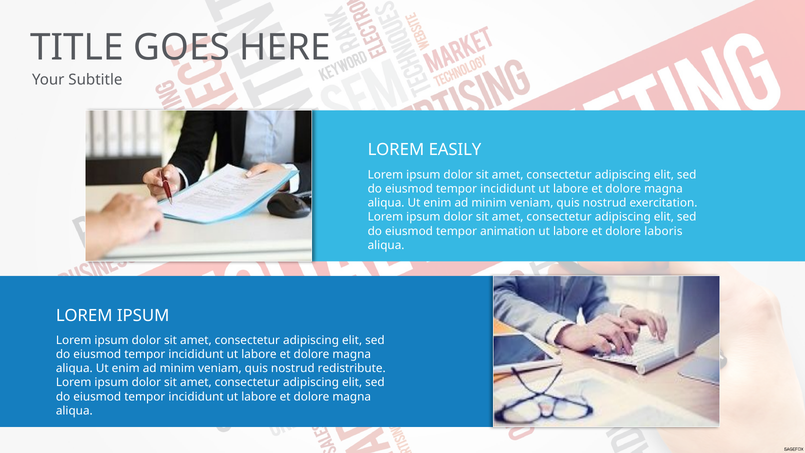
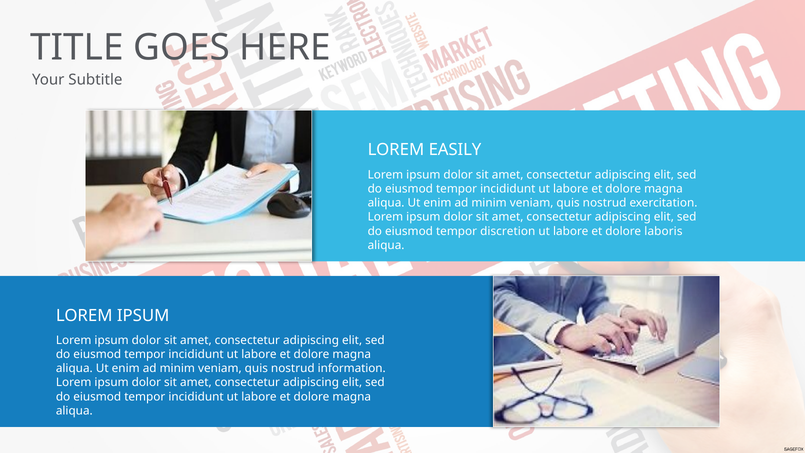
animation: animation -> discretion
redistribute: redistribute -> information
